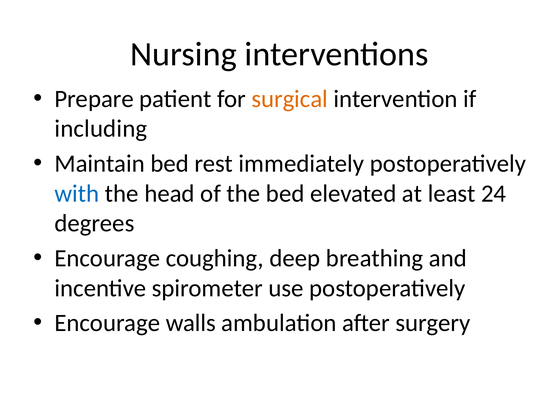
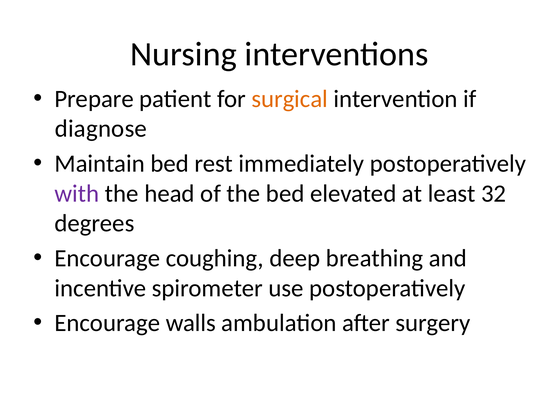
including: including -> diagnose
with colour: blue -> purple
24: 24 -> 32
